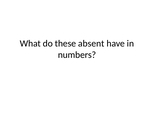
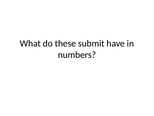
absent: absent -> submit
